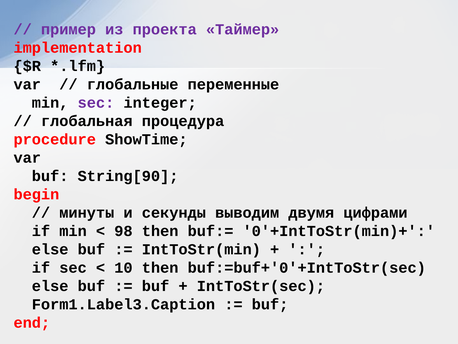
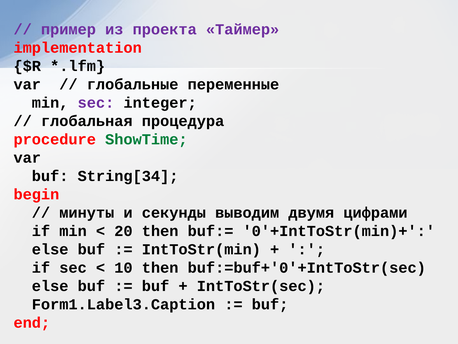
ShowTime colour: black -> green
String[90: String[90 -> String[34
98: 98 -> 20
